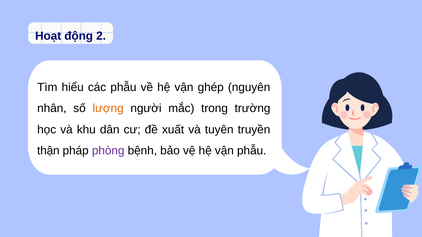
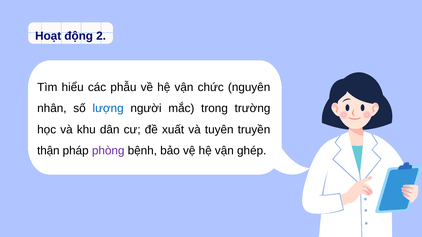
ghép: ghép -> chức
lượng colour: orange -> blue
vận phẫu: phẫu -> ghép
